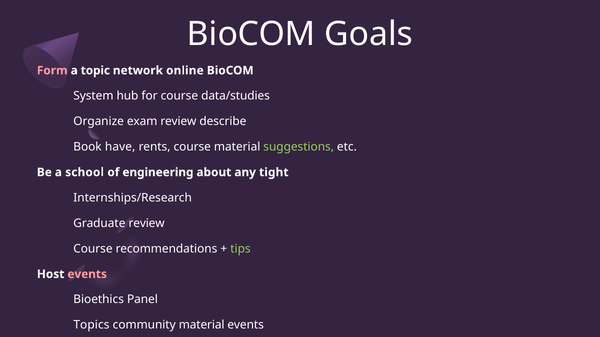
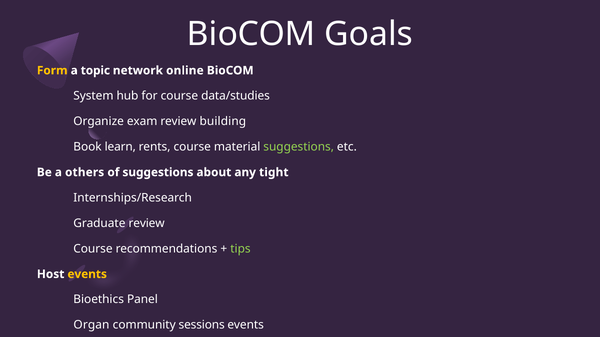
Form colour: pink -> yellow
describe: describe -> building
have: have -> learn
school: school -> others
of engineering: engineering -> suggestions
events at (87, 275) colour: pink -> yellow
Topics: Topics -> Organ
community material: material -> sessions
